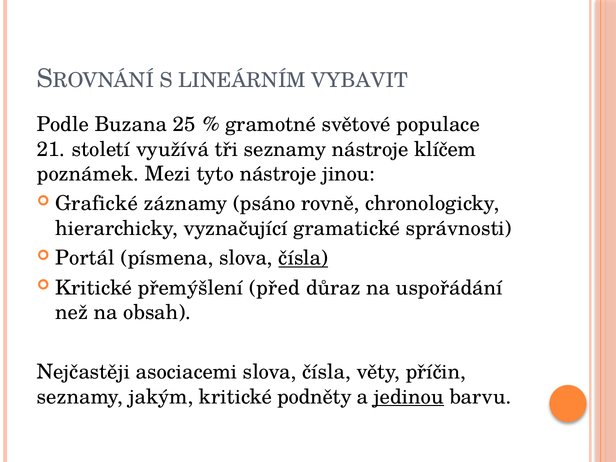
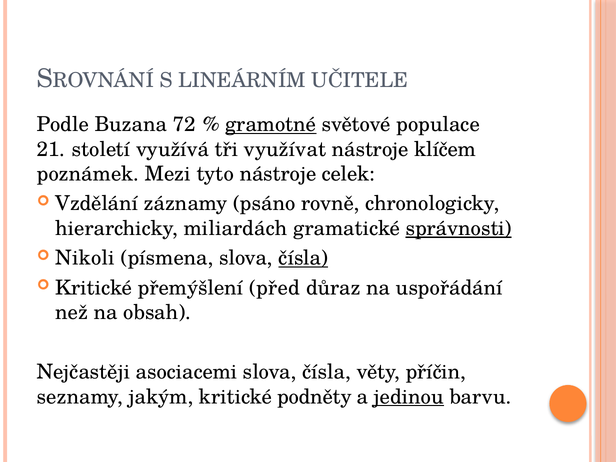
VYBAVIT: VYBAVIT -> UČITELE
25: 25 -> 72
gramotné underline: none -> present
tři seznamy: seznamy -> využívat
jinou: jinou -> celek
Grafické: Grafické -> Vzdělání
vyznačující: vyznačující -> miliardách
správnosti underline: none -> present
Portál: Portál -> Nikoli
